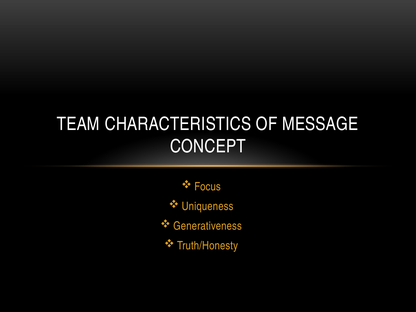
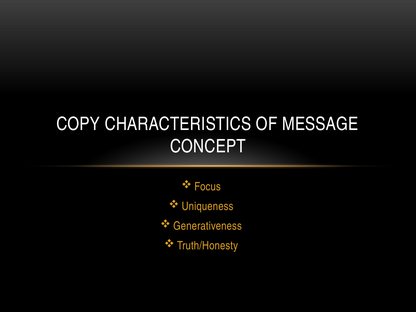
TEAM: TEAM -> COPY
